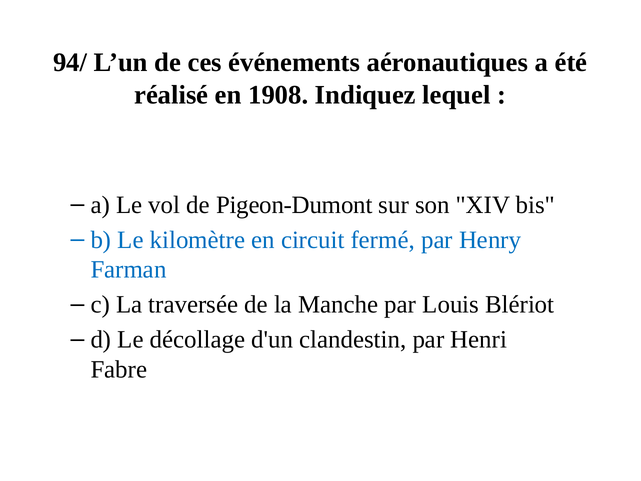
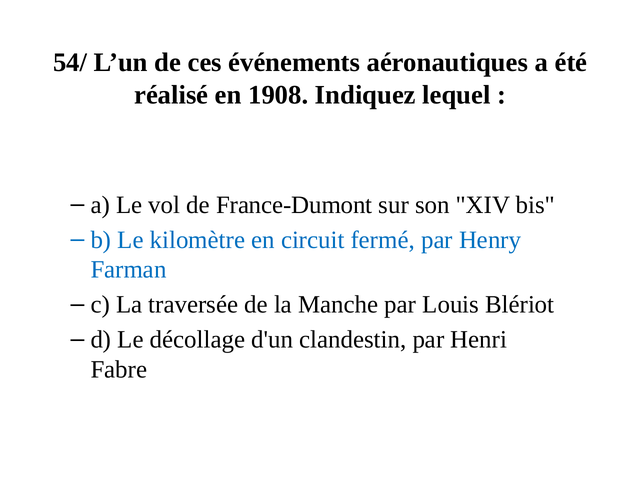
94/: 94/ -> 54/
Pigeon-Dumont: Pigeon-Dumont -> France-Dumont
